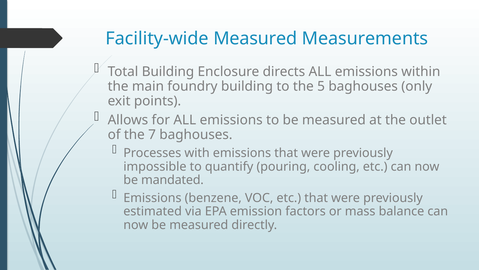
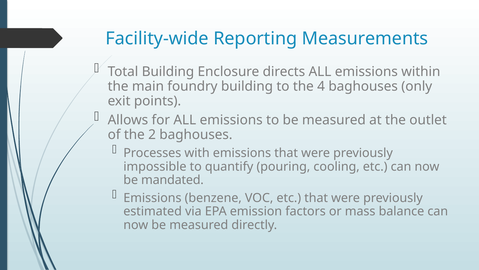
Facility-wide Measured: Measured -> Reporting
5: 5 -> 4
7: 7 -> 2
